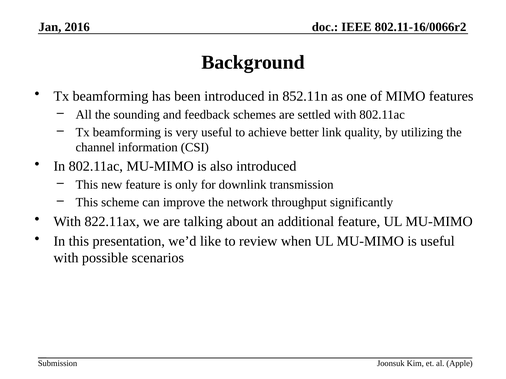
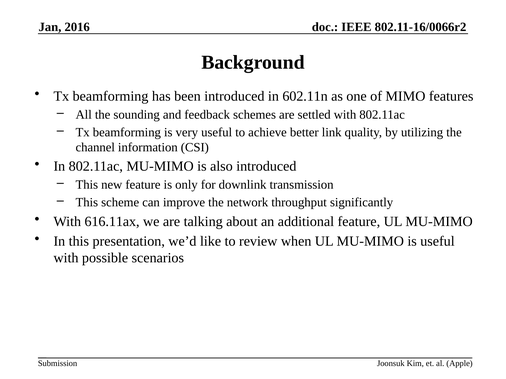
852.11n: 852.11n -> 602.11n
822.11ax: 822.11ax -> 616.11ax
